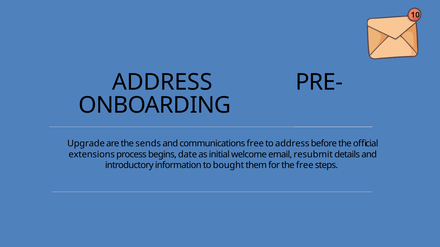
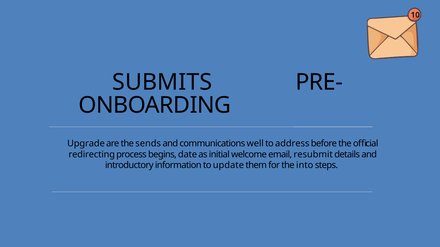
ADDRESS at (162, 82): ADDRESS -> SUBMITS
communications free: free -> well
extensions: extensions -> redirecting
bought: bought -> update
the free: free -> into
